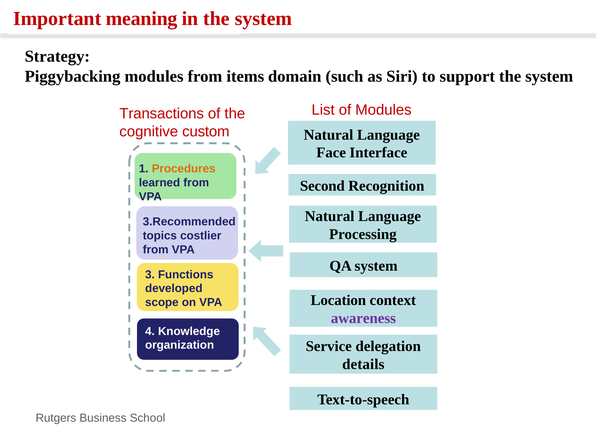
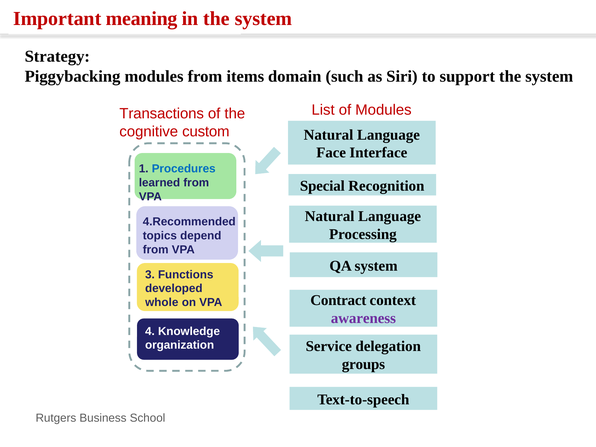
Procedures colour: orange -> blue
Second: Second -> Special
3.Recommended: 3.Recommended -> 4.Recommended
costlier: costlier -> depend
Location: Location -> Contract
scope: scope -> whole
details: details -> groups
